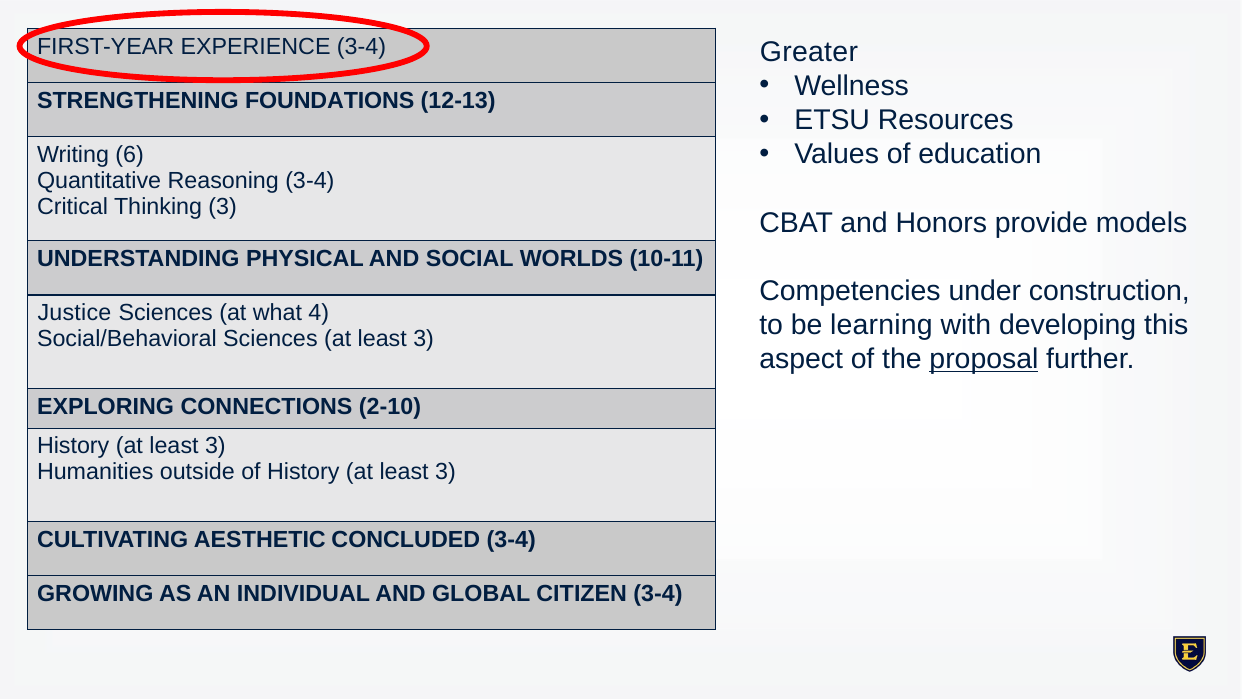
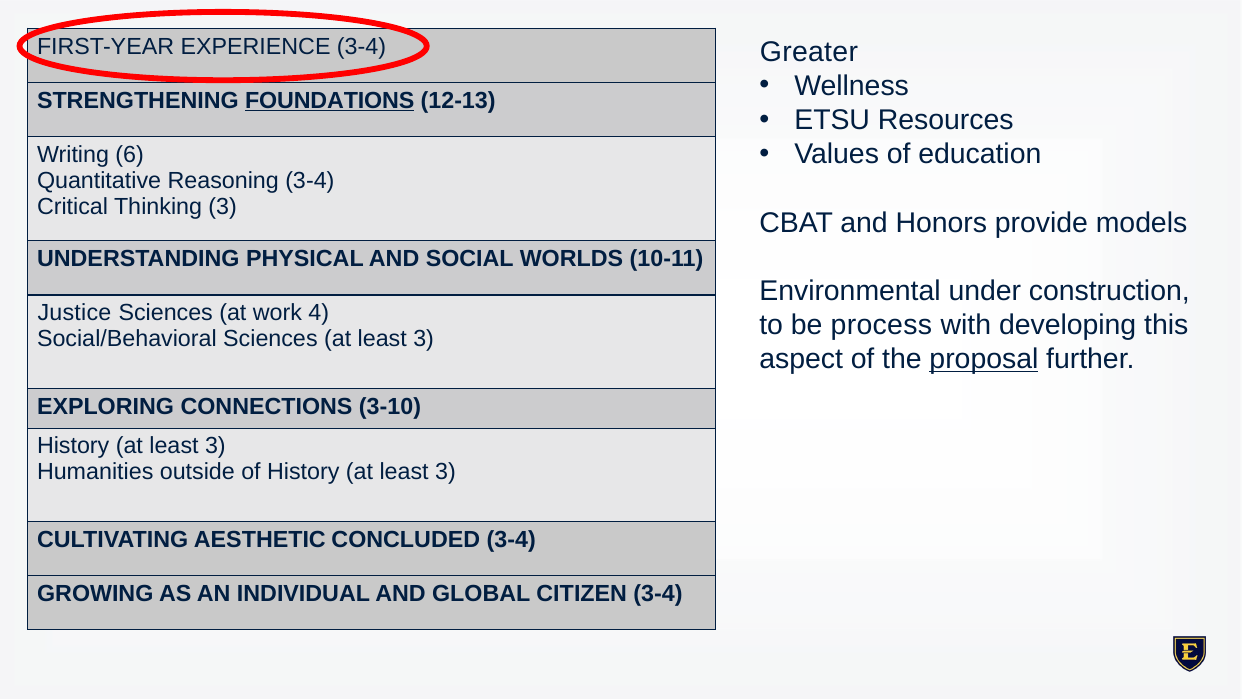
FOUNDATIONS underline: none -> present
Competencies: Competencies -> Environmental
what: what -> work
learning: learning -> process
2-10: 2-10 -> 3-10
